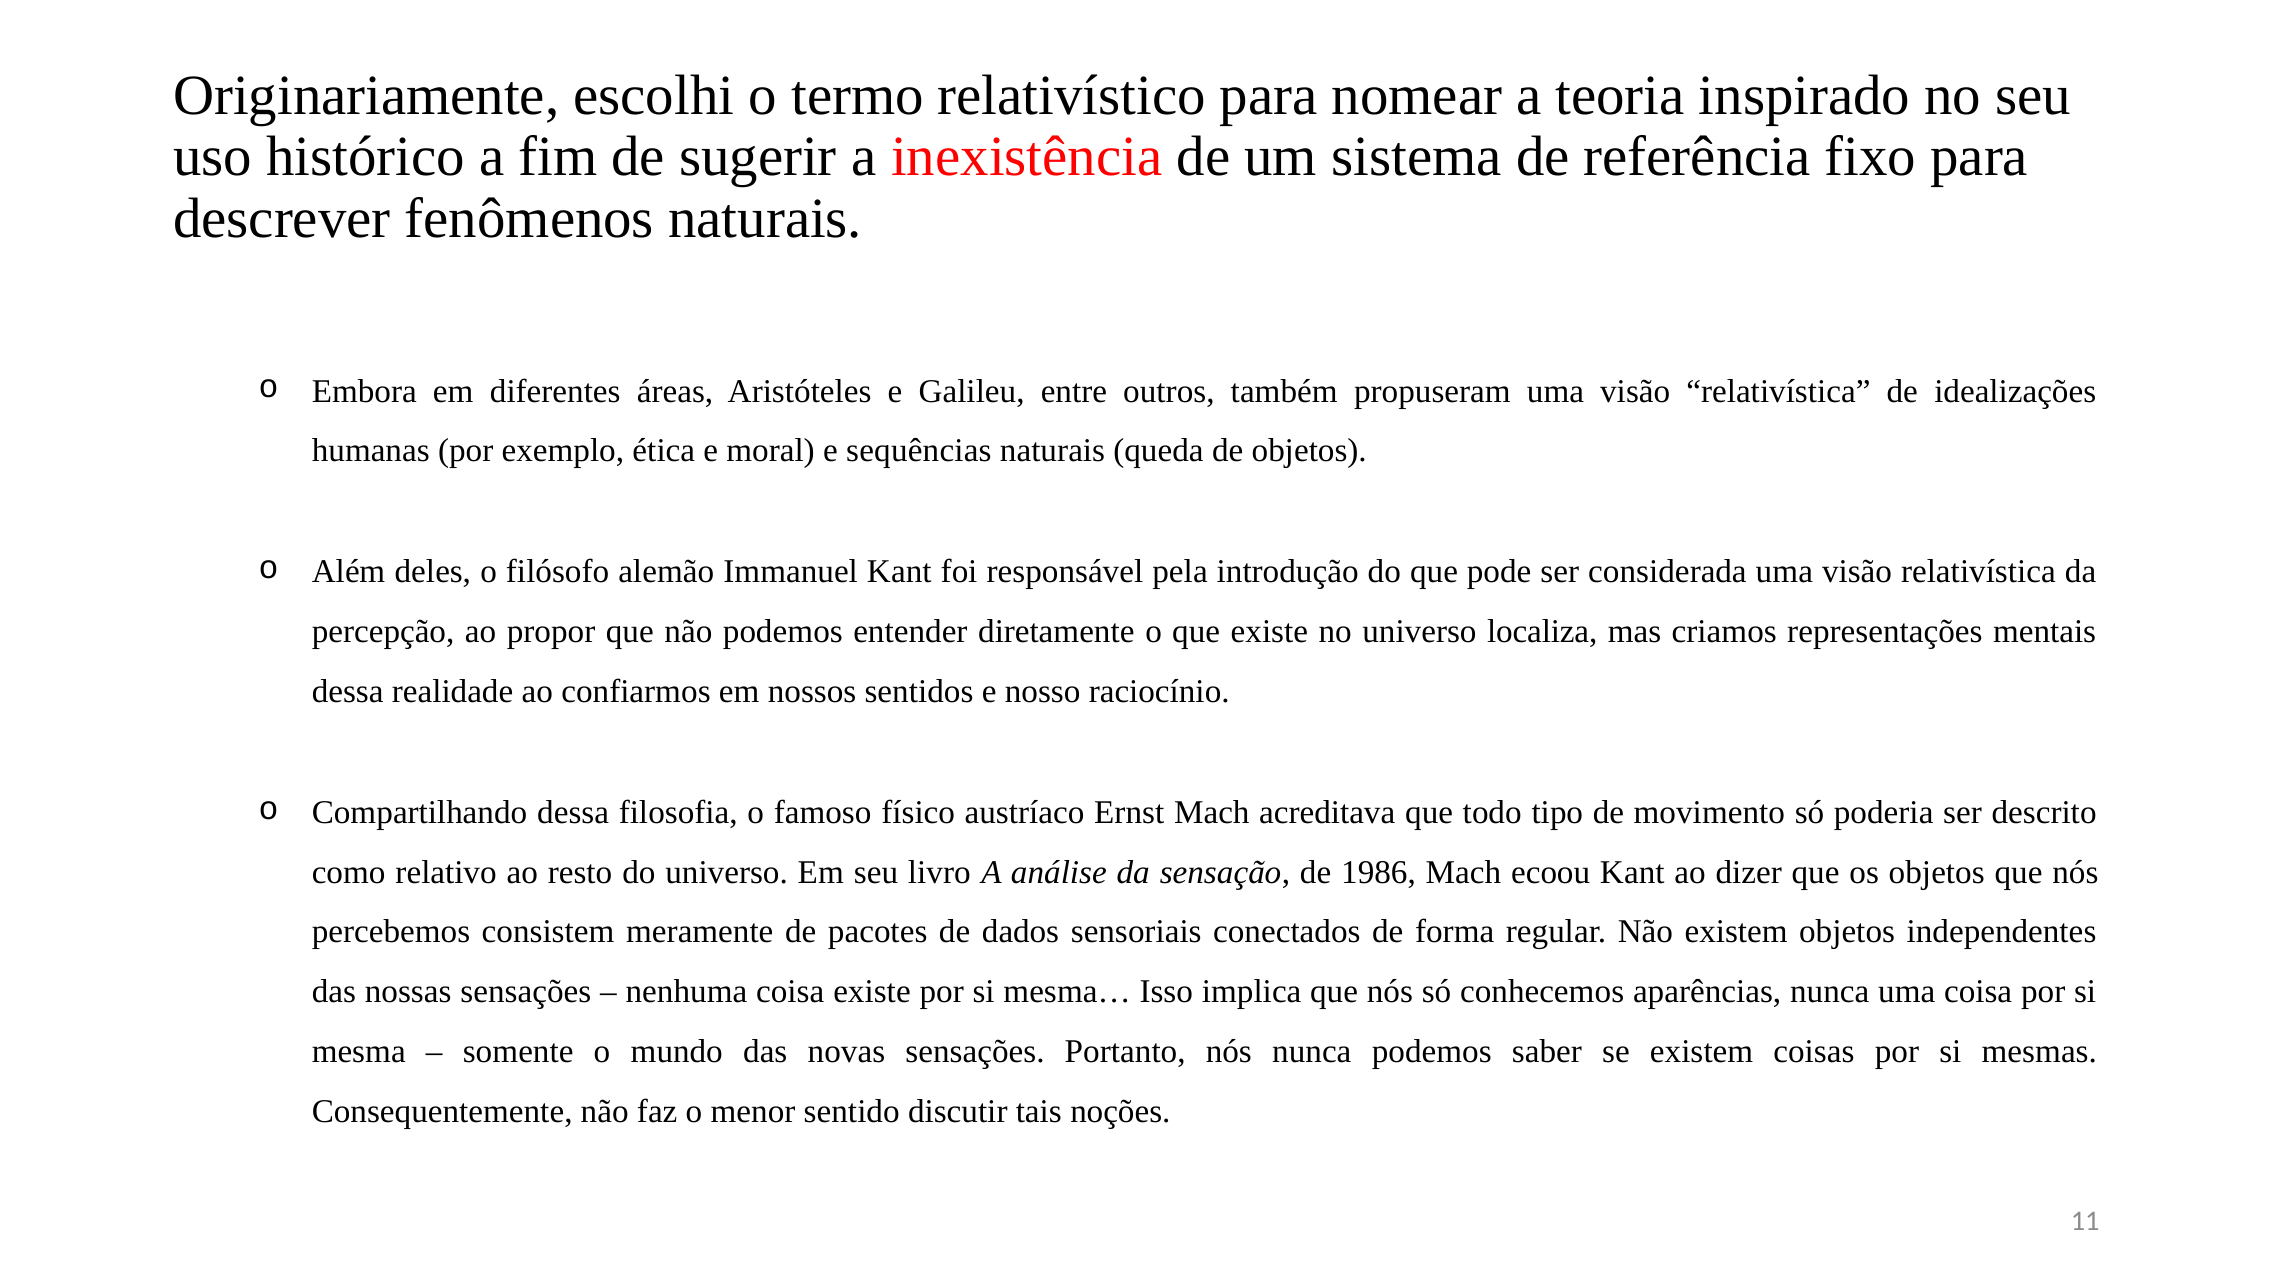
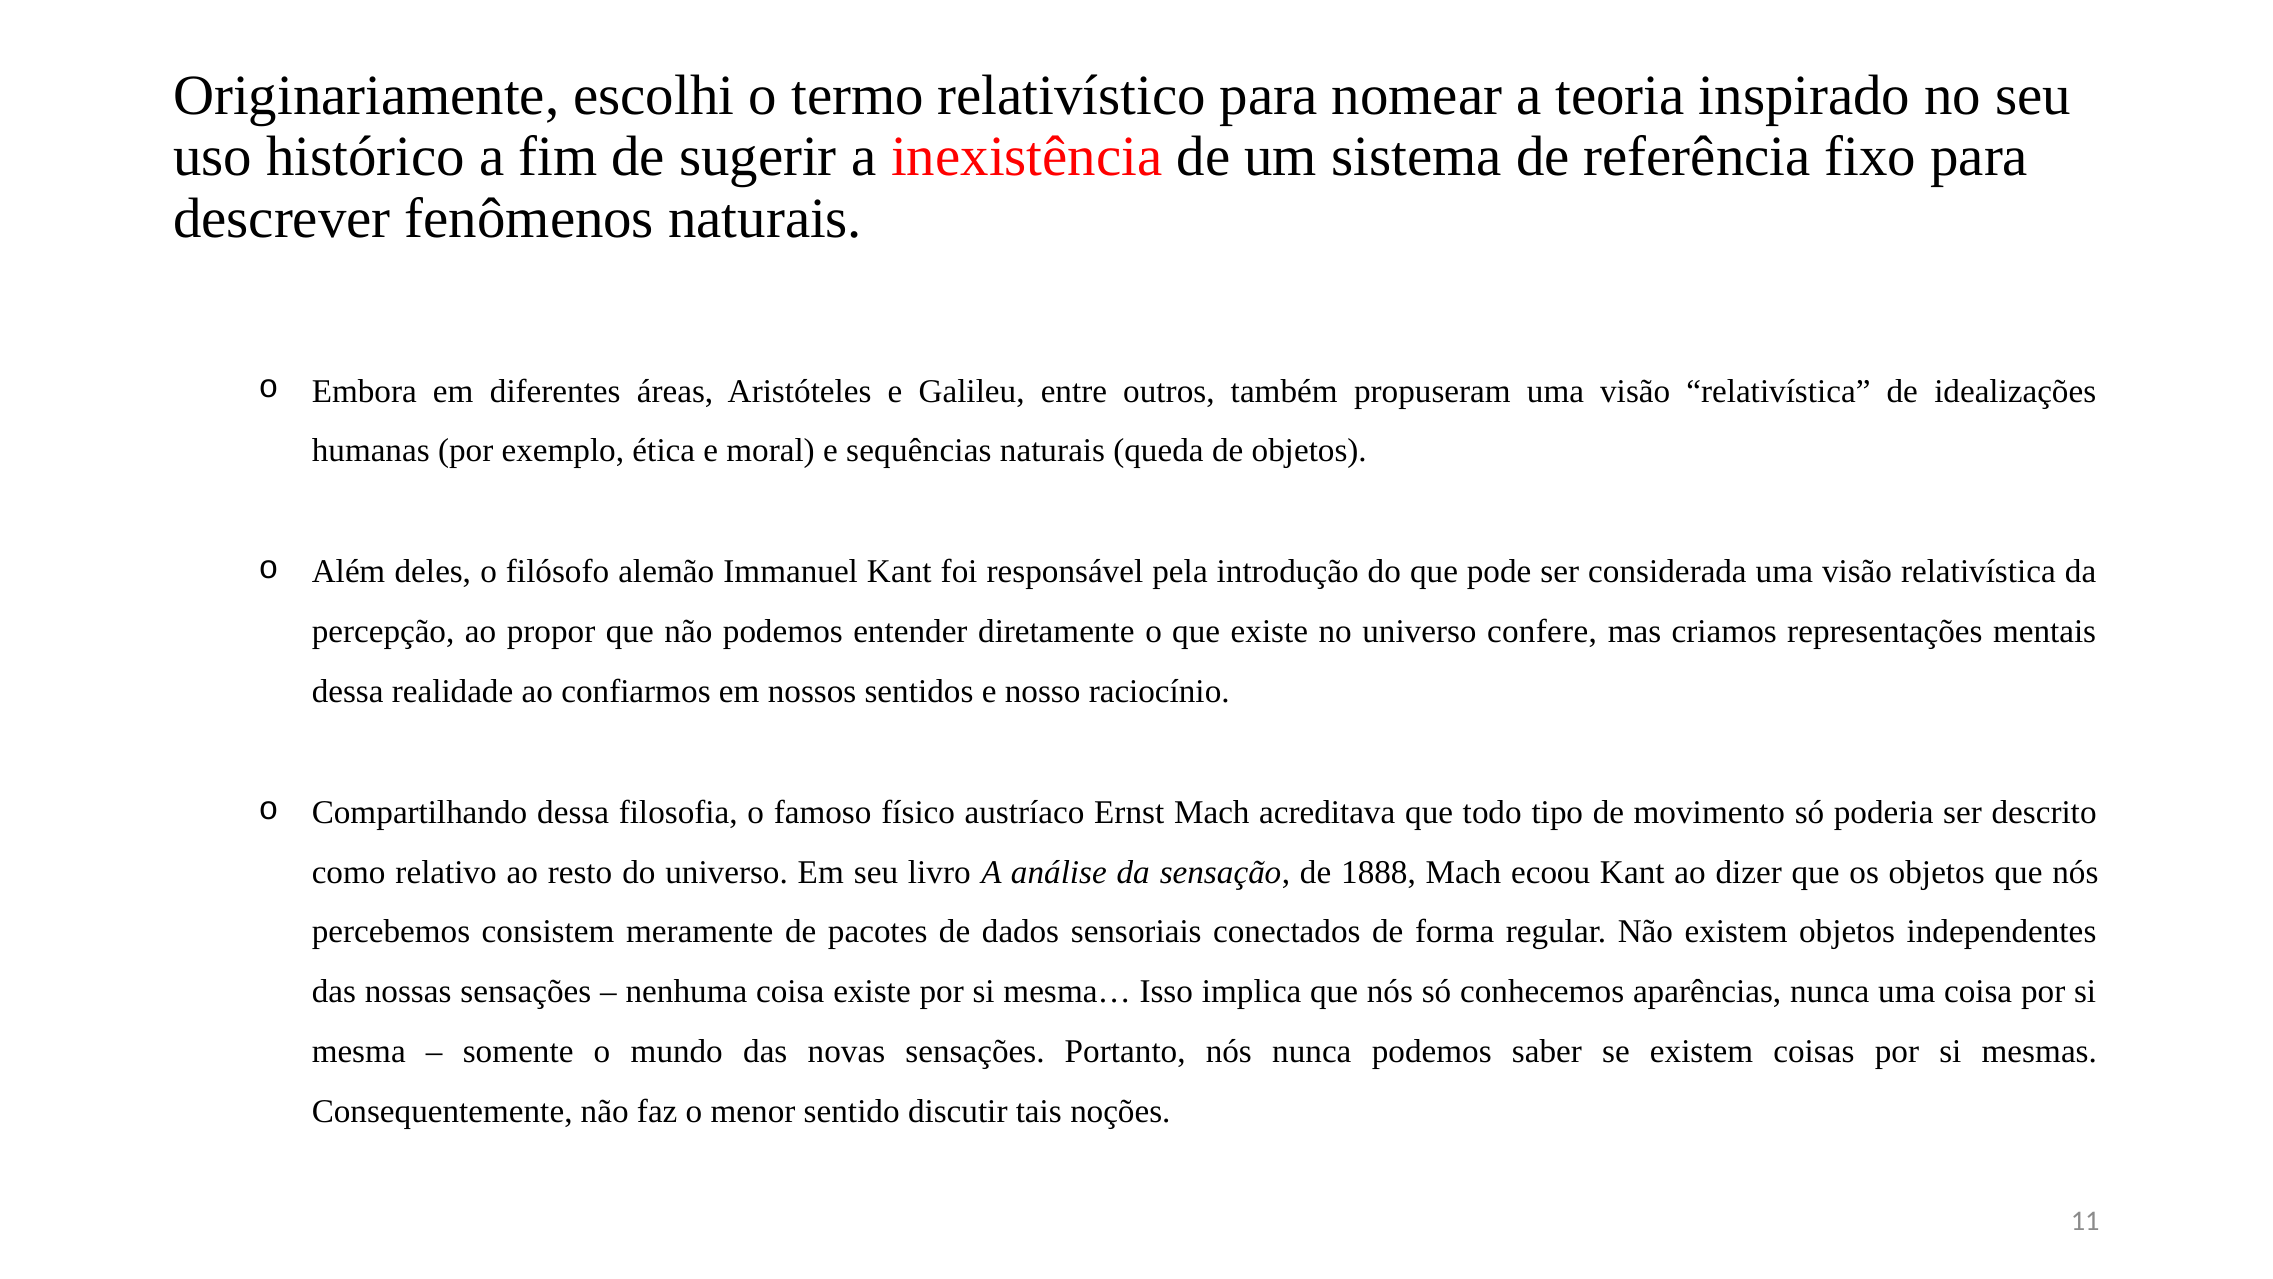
localiza: localiza -> confere
1986: 1986 -> 1888
